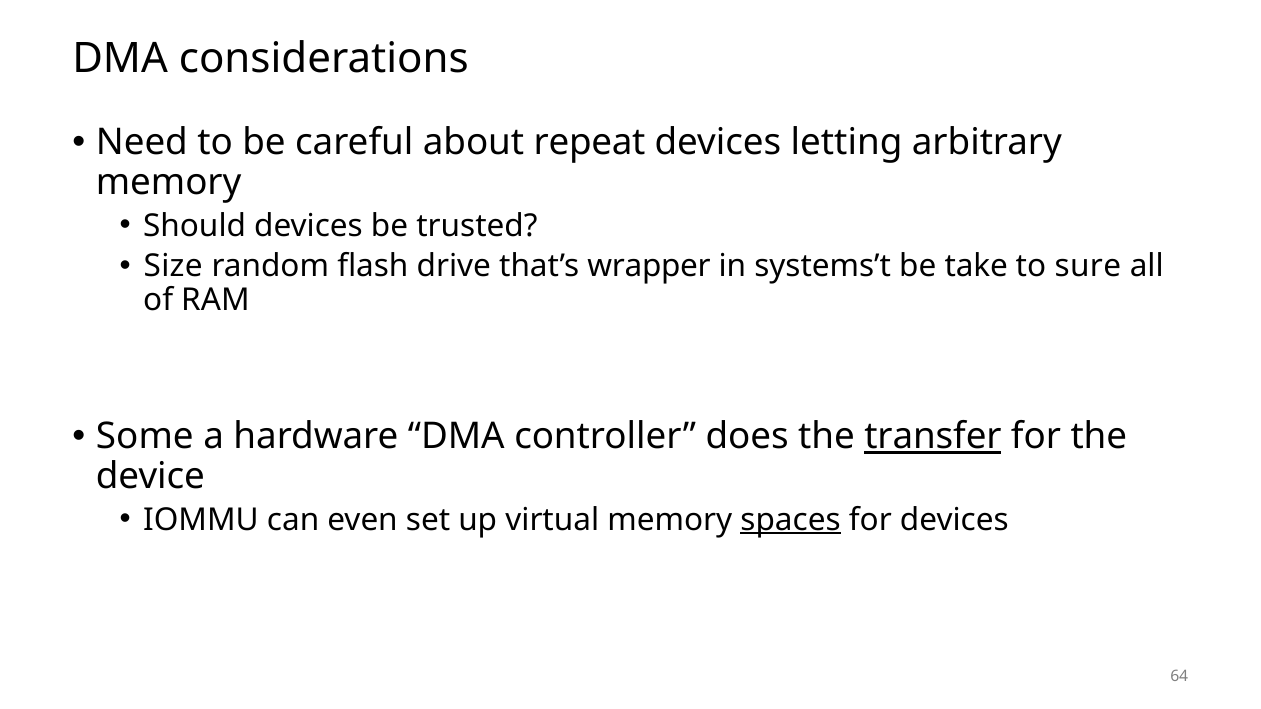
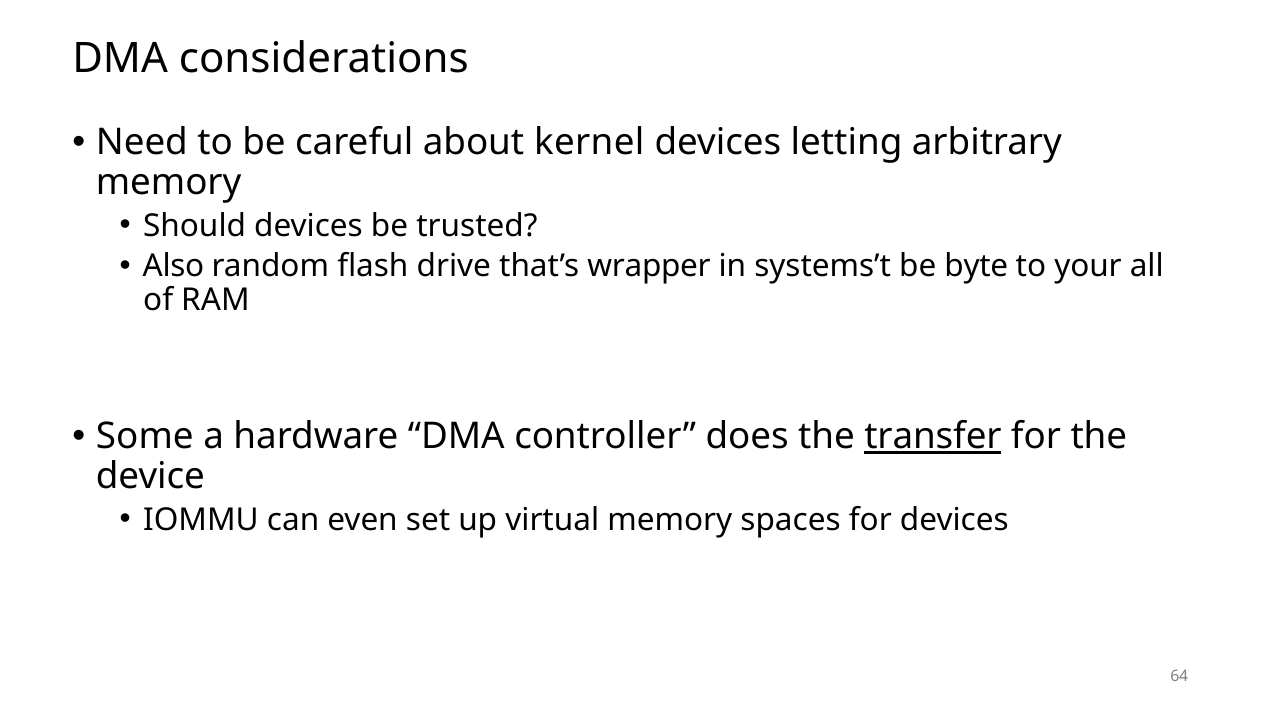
repeat: repeat -> kernel
Size: Size -> Also
take: take -> byte
sure: sure -> your
spaces underline: present -> none
